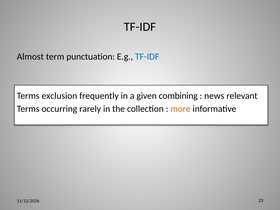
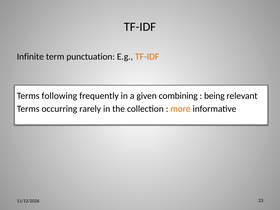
Almost: Almost -> Infinite
TF-IDF at (147, 57) colour: blue -> orange
exclusion: exclusion -> following
news: news -> being
